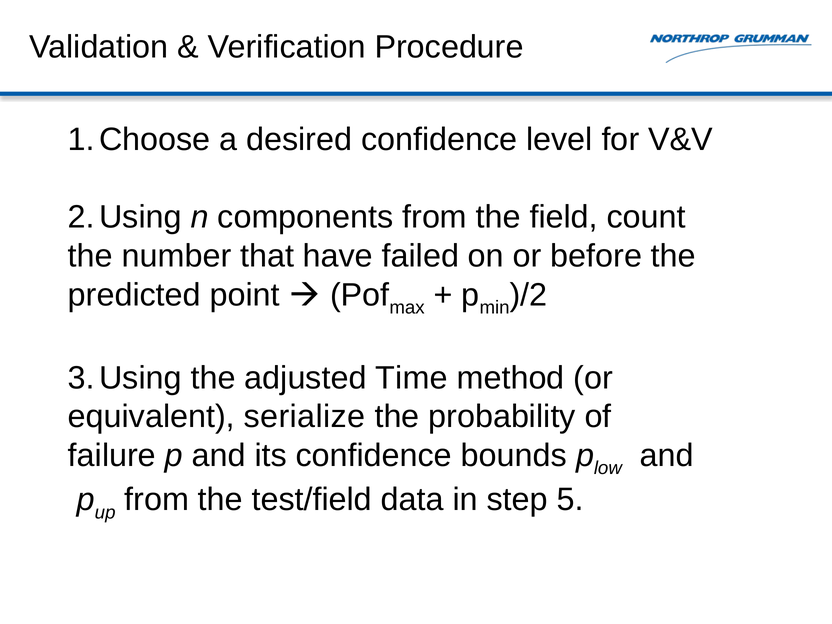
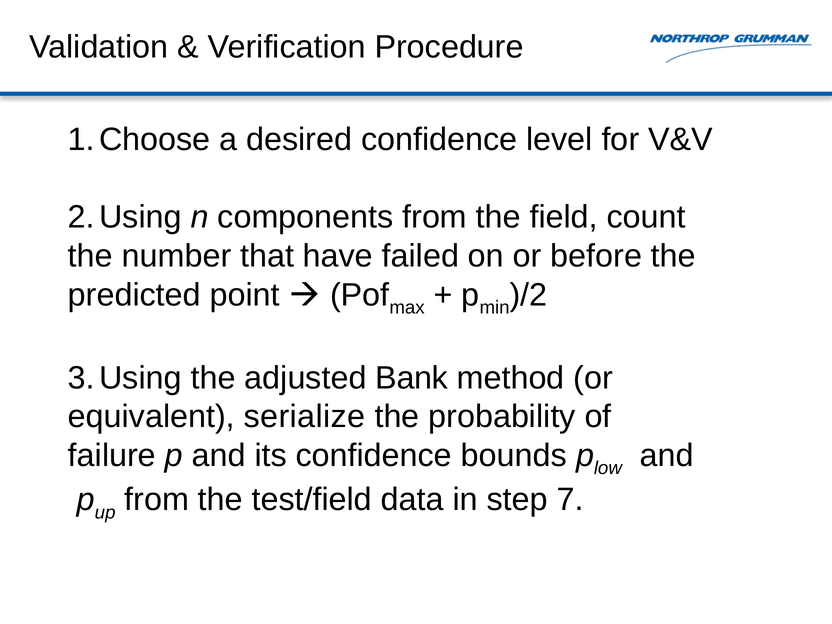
Time: Time -> Bank
5: 5 -> 7
